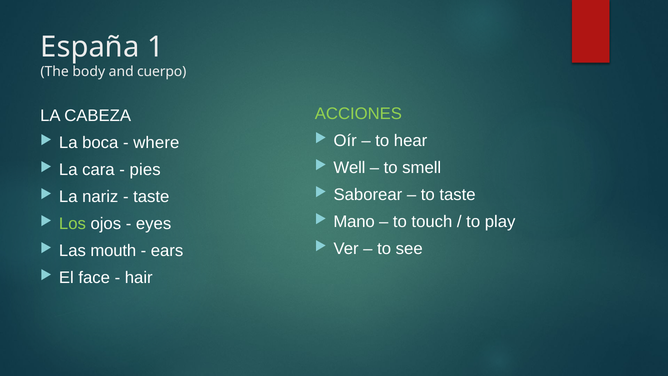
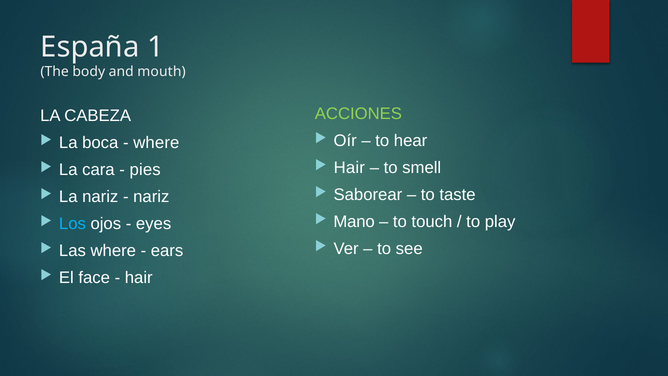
cuerpo: cuerpo -> mouth
Well at (349, 168): Well -> Hair
taste at (151, 197): taste -> nariz
Los colour: light green -> light blue
Las mouth: mouth -> where
